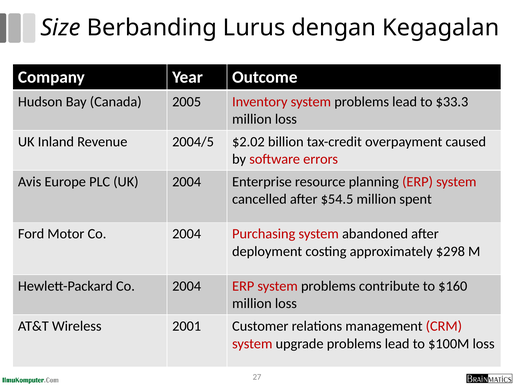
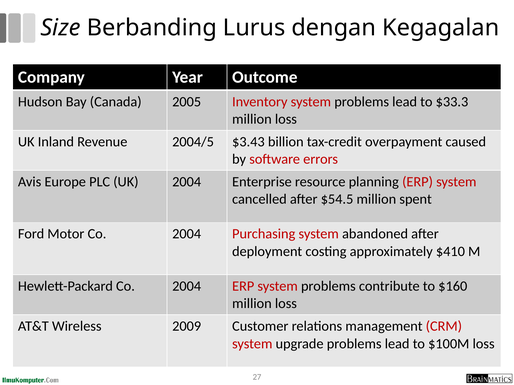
$2.02: $2.02 -> $3.43
$298: $298 -> $410
2001: 2001 -> 2009
